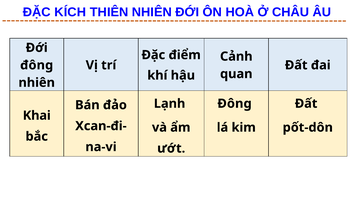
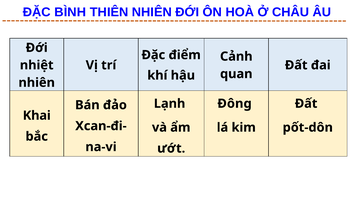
KÍCH: KÍCH -> BÌNH
đông at (37, 65): đông -> nhiệt
